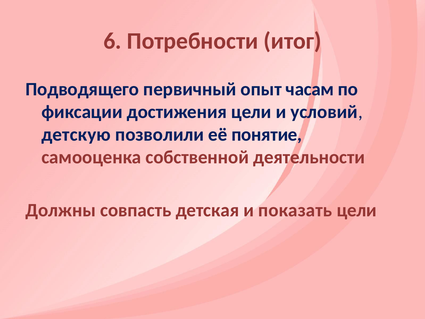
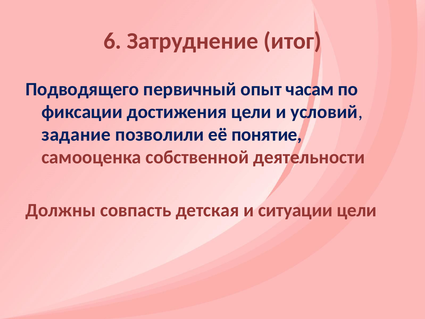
Потребности: Потребности -> Затруднение
детскую: детскую -> задание
показать: показать -> ситуации
